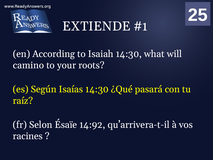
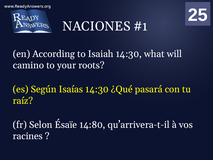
EXTIENDE: EXTIENDE -> NACIONES
14:92: 14:92 -> 14:80
